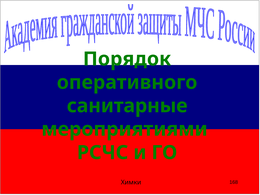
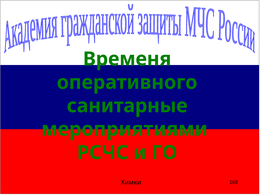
Порядок: Порядок -> Временя
